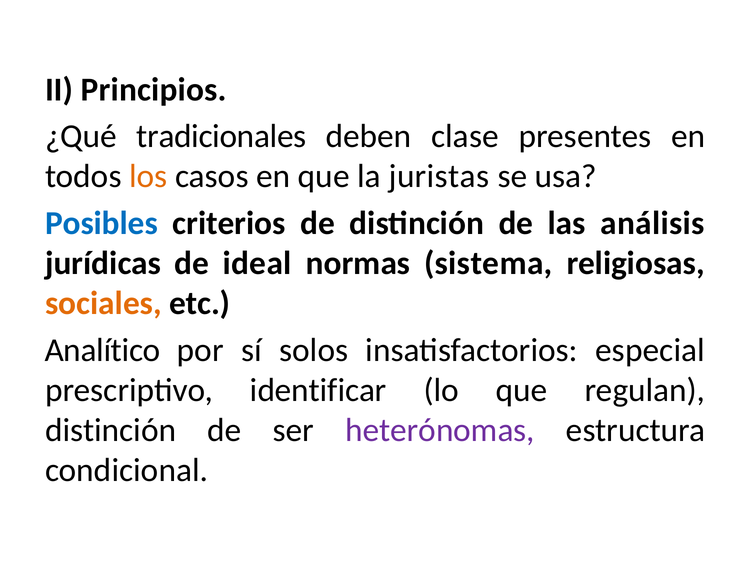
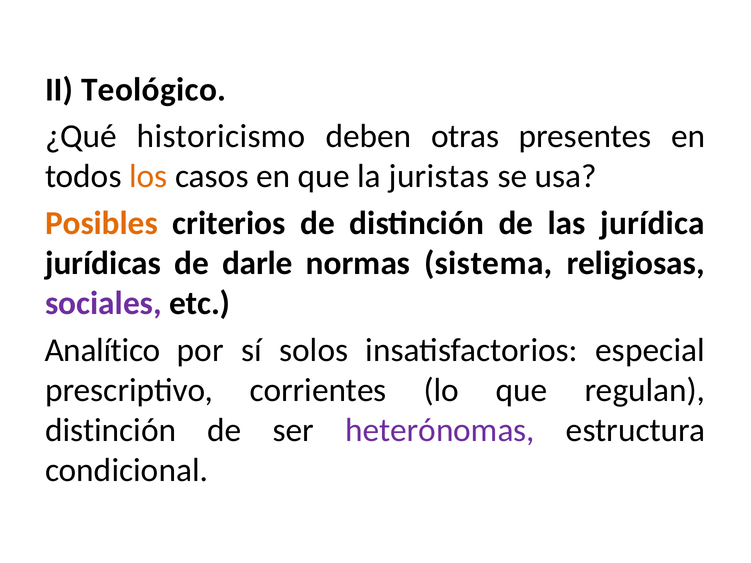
Principios: Principios -> Teológico
tradicionales: tradicionales -> historicismo
clase: clase -> otras
Posibles colour: blue -> orange
análisis: análisis -> jurídica
ideal: ideal -> darle
sociales colour: orange -> purple
identificar: identificar -> corrientes
